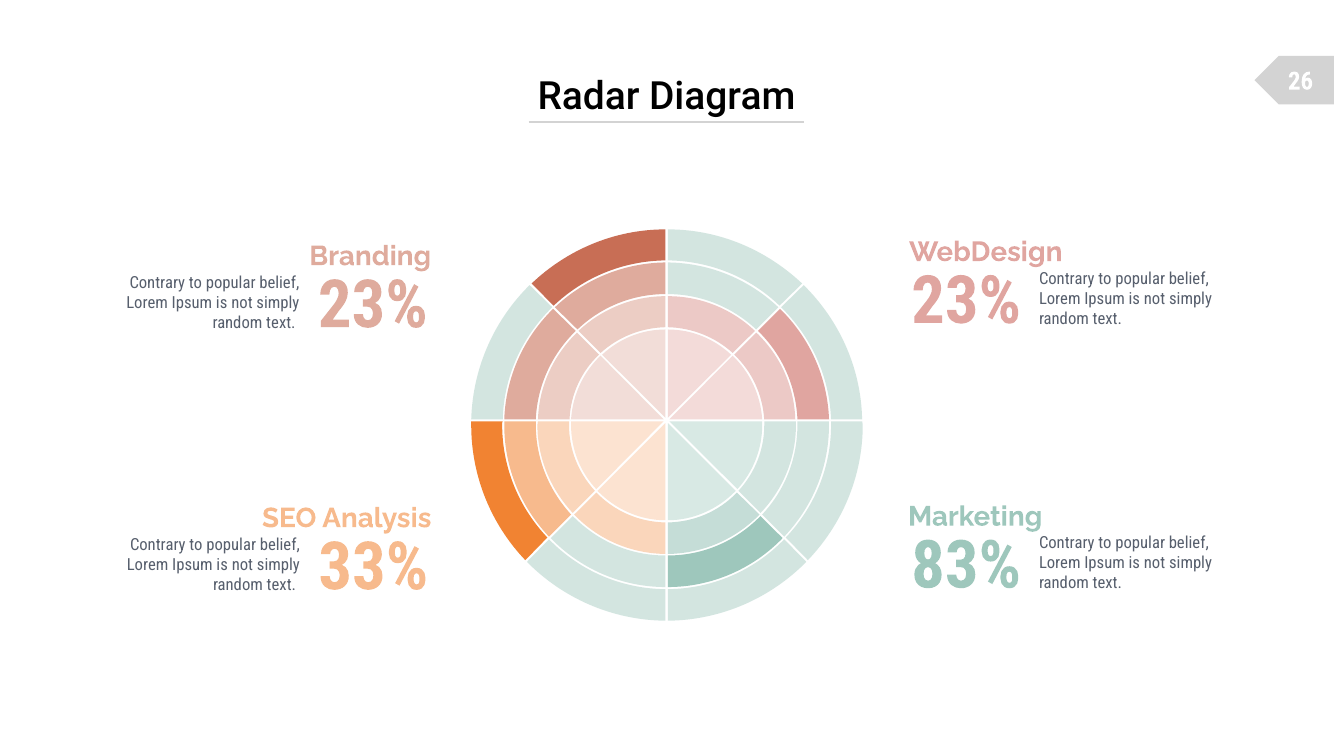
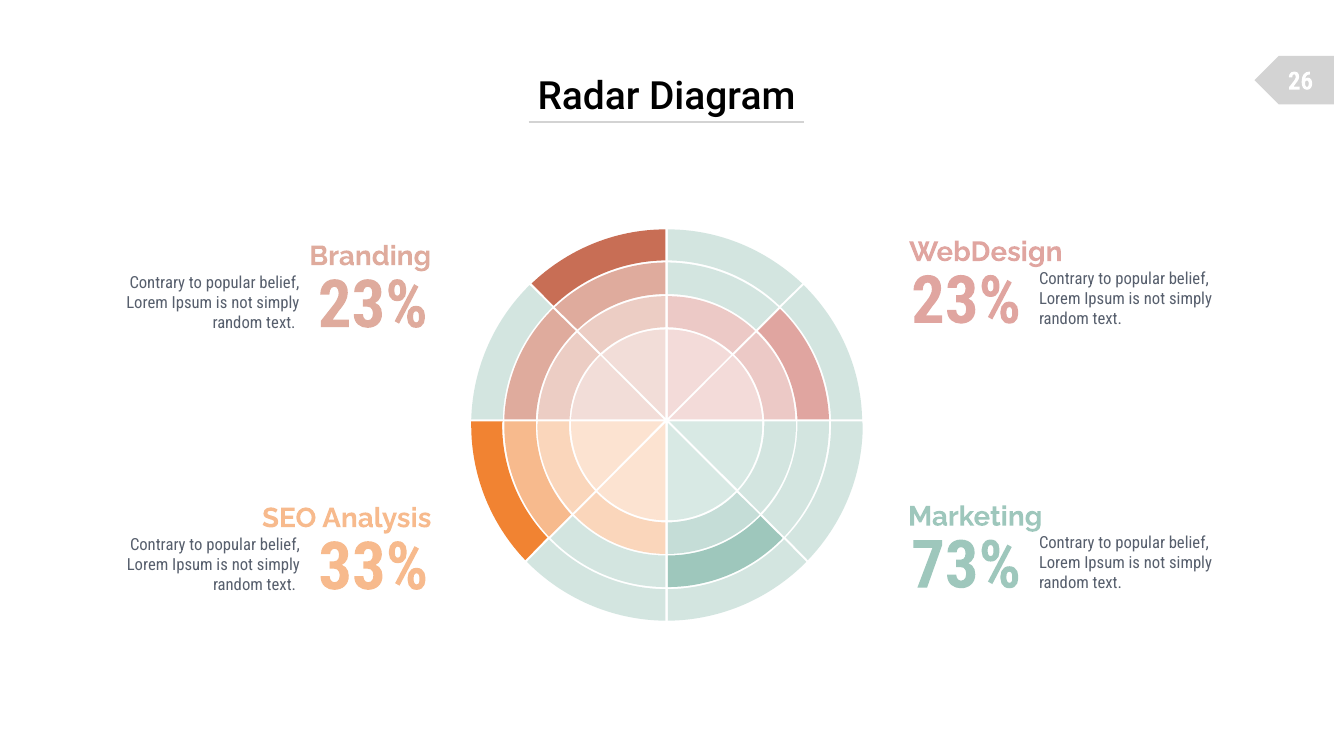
83%: 83% -> 73%
